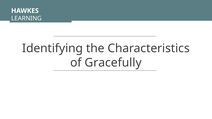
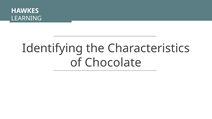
Gracefully: Gracefully -> Chocolate
